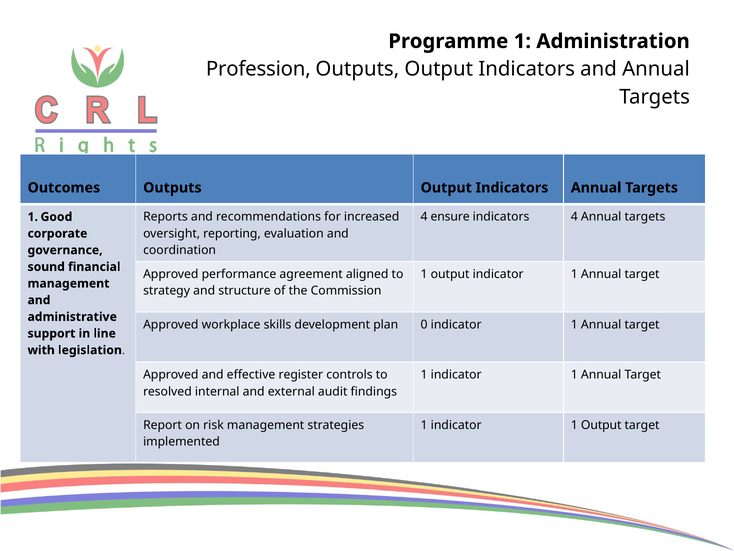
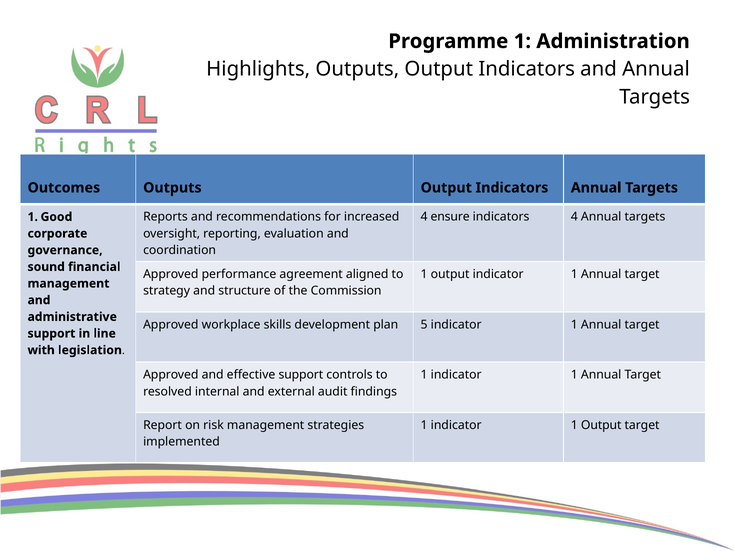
Profession: Profession -> Highlights
0: 0 -> 5
effective register: register -> support
